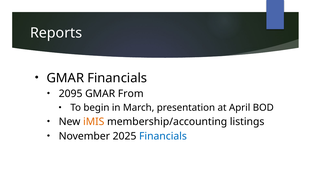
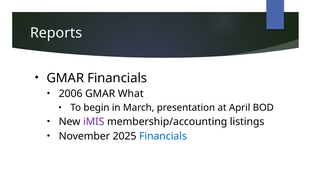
2095: 2095 -> 2006
From: From -> What
iMIS colour: orange -> purple
